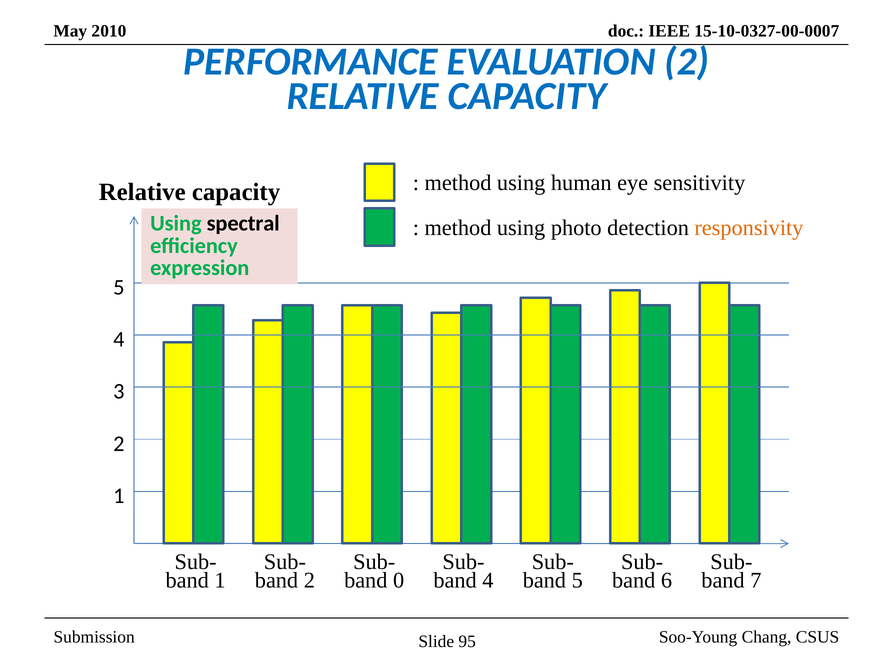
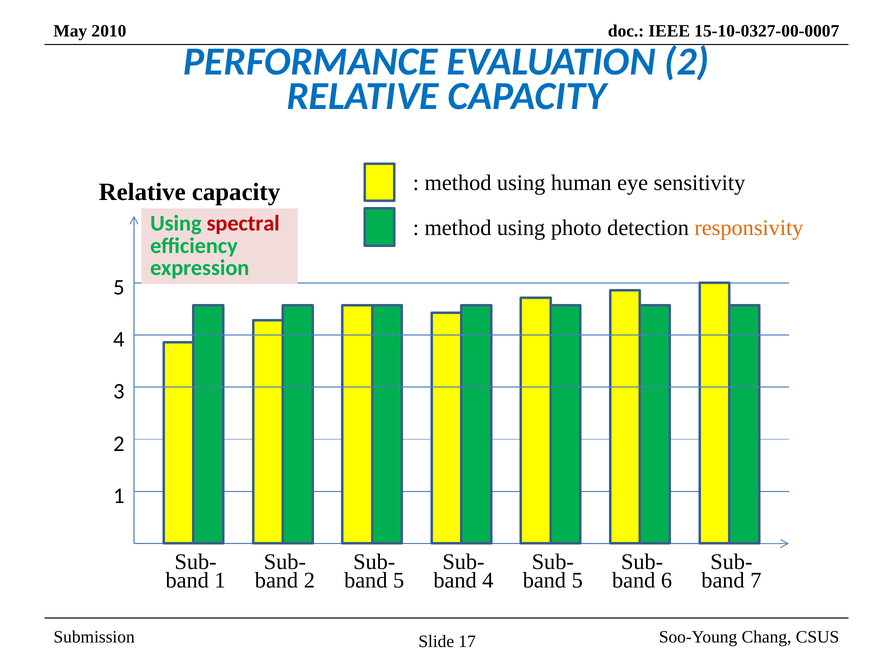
spectral colour: black -> red
0 at (399, 580): 0 -> 5
95: 95 -> 17
